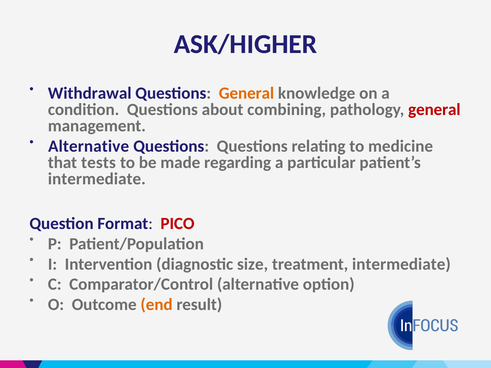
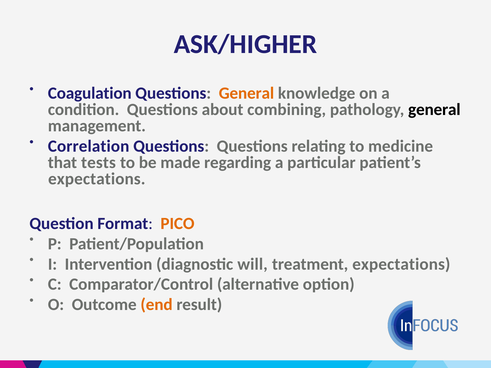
Withdrawal: Withdrawal -> Coagulation
general at (434, 110) colour: red -> black
Alternative at (89, 146): Alternative -> Correlation
intermediate at (97, 179): intermediate -> expectations
PICO colour: red -> orange
size: size -> will
treatment intermediate: intermediate -> expectations
